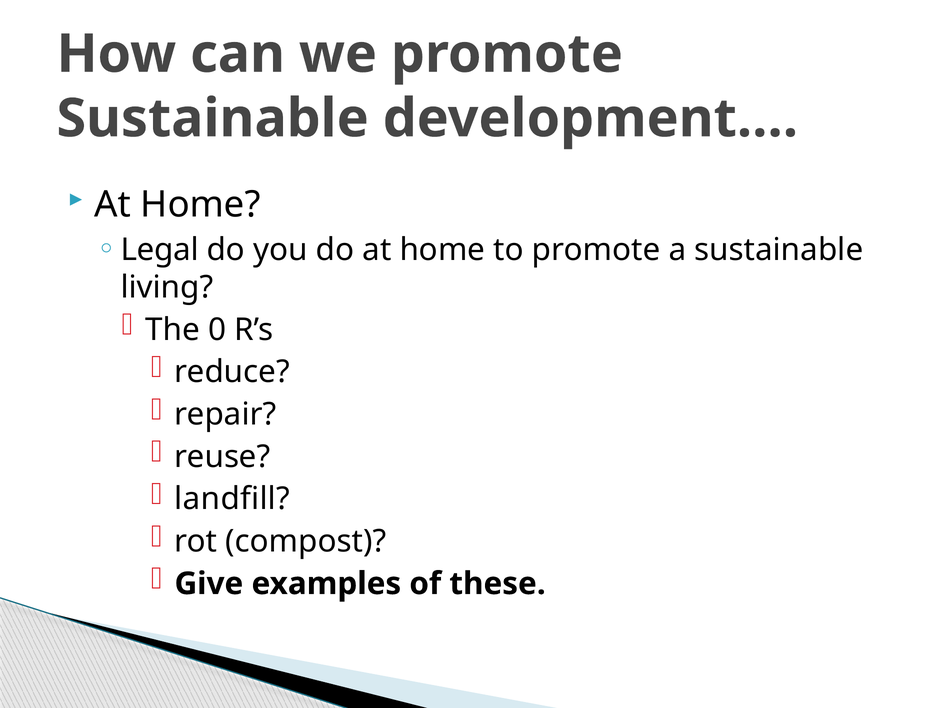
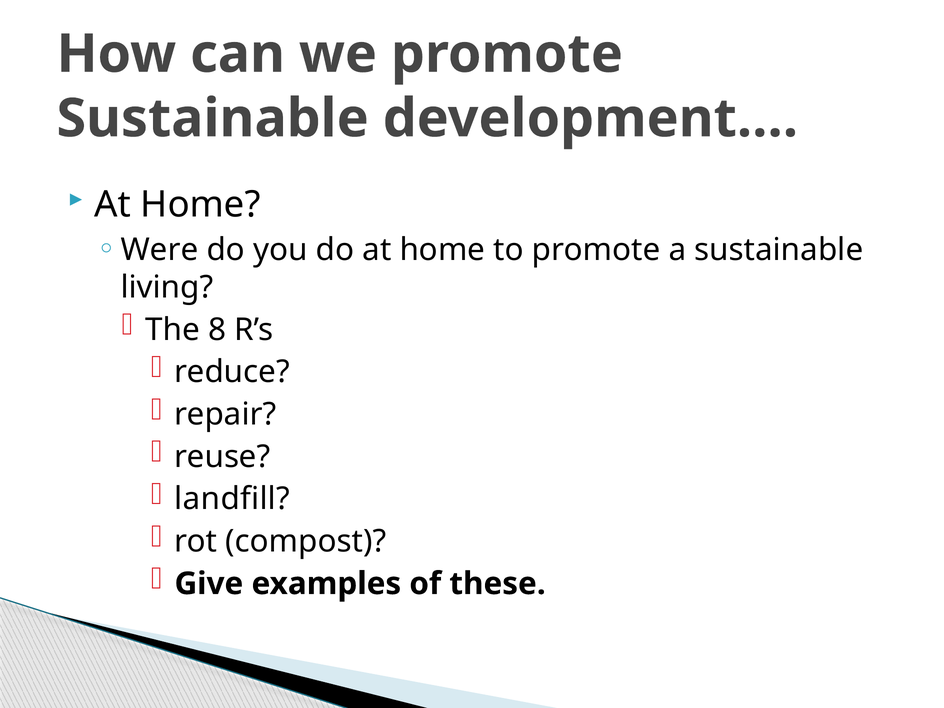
Legal: Legal -> Were
0: 0 -> 8
